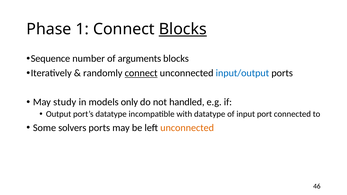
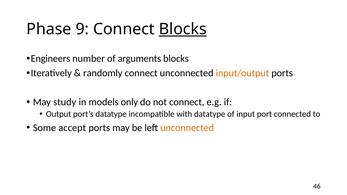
1: 1 -> 9
Sequence: Sequence -> Engineers
connect at (141, 73) underline: present -> none
input/output colour: blue -> orange
not handled: handled -> connect
solvers: solvers -> accept
